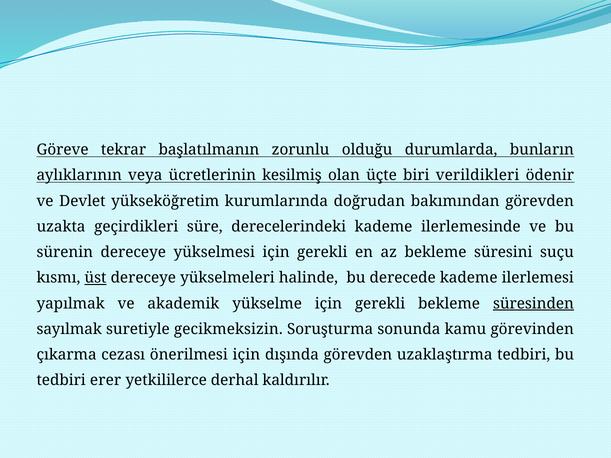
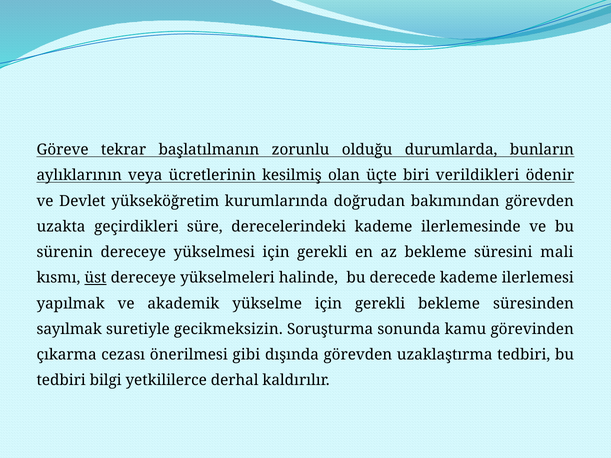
suçu: suçu -> mali
süresinden underline: present -> none
önerilmesi için: için -> gibi
erer: erer -> bilgi
